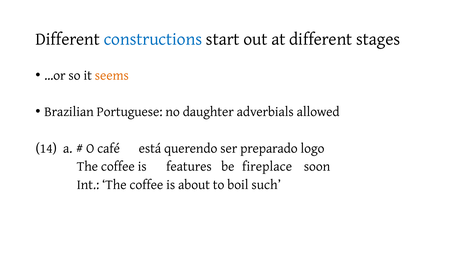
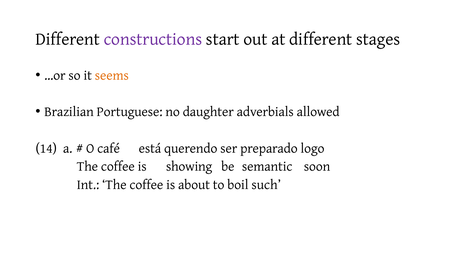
constructions colour: blue -> purple
features: features -> showing
fireplace: fireplace -> semantic
